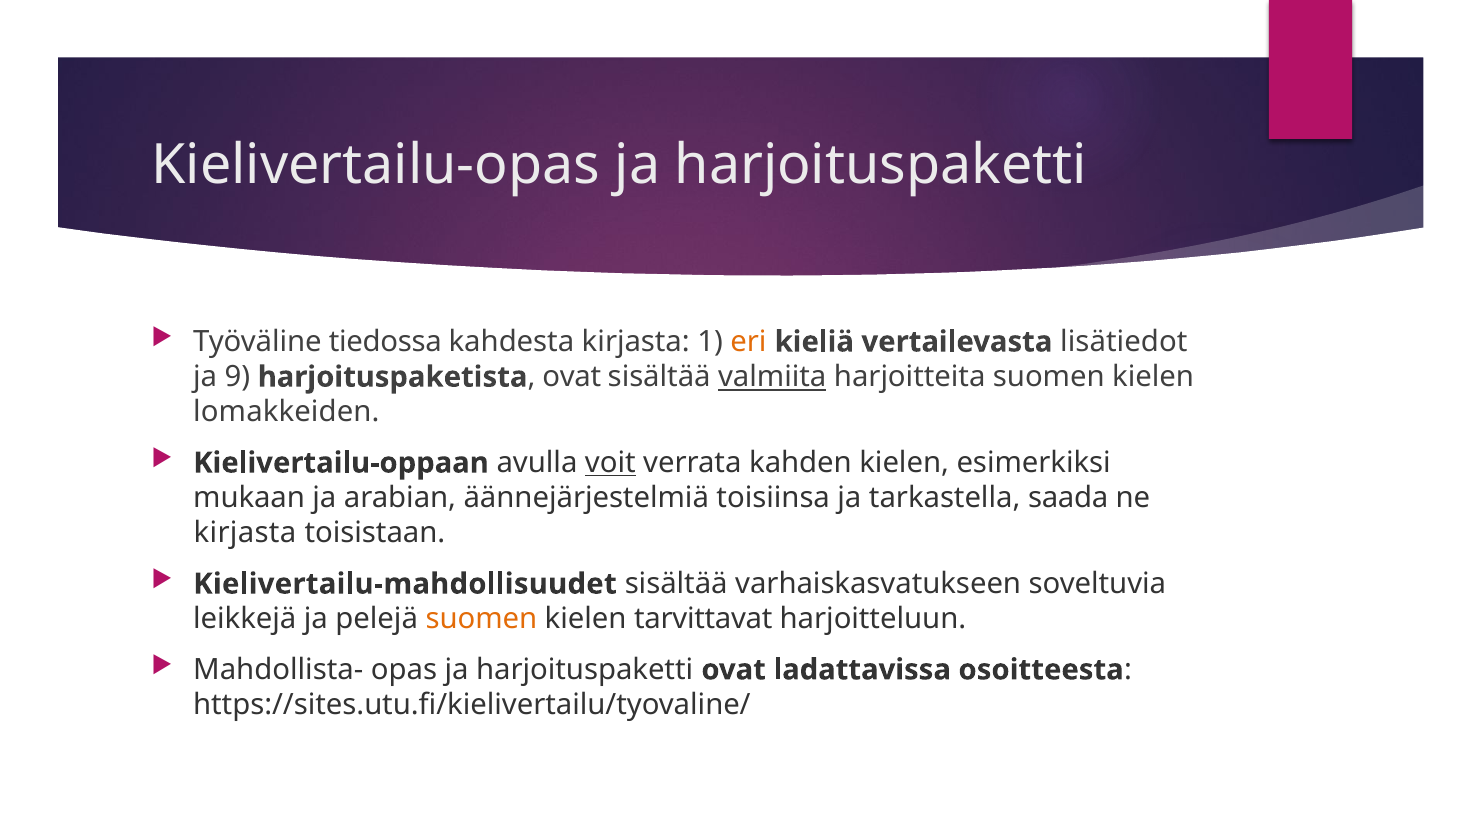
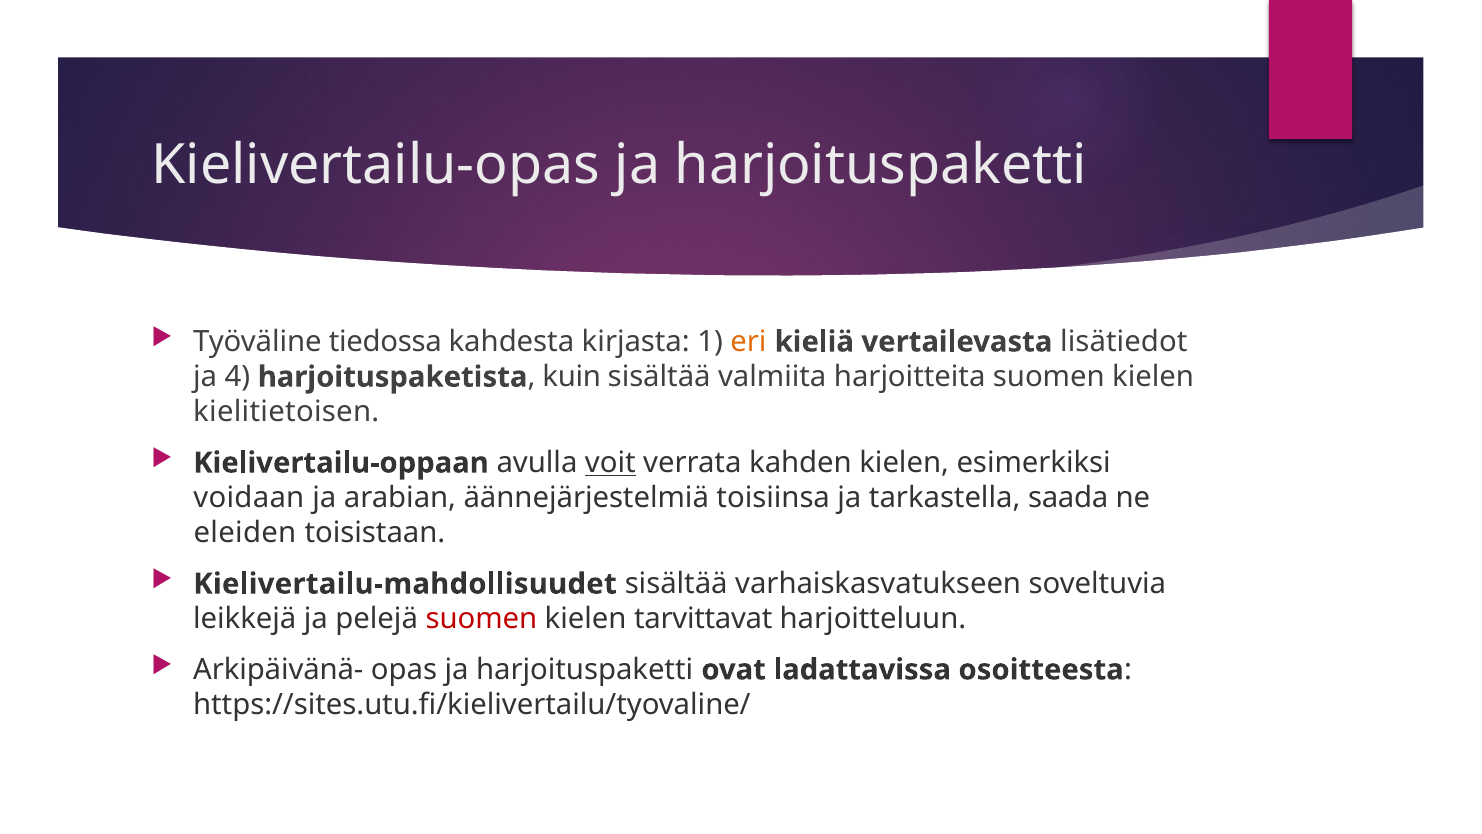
9: 9 -> 4
ovat at (572, 377): ovat -> kuin
valmiita underline: present -> none
lomakkeiden: lomakkeiden -> kielitietoisen
mukaan: mukaan -> voidaan
kirjasta at (245, 533): kirjasta -> eleiden
suomen at (481, 619) colour: orange -> red
Mahdollista-: Mahdollista- -> Arkipäivänä-
